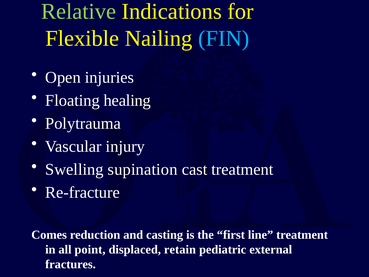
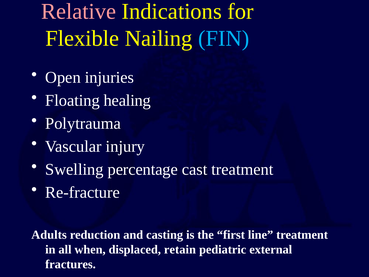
Relative colour: light green -> pink
supination: supination -> percentage
Comes: Comes -> Adults
point: point -> when
